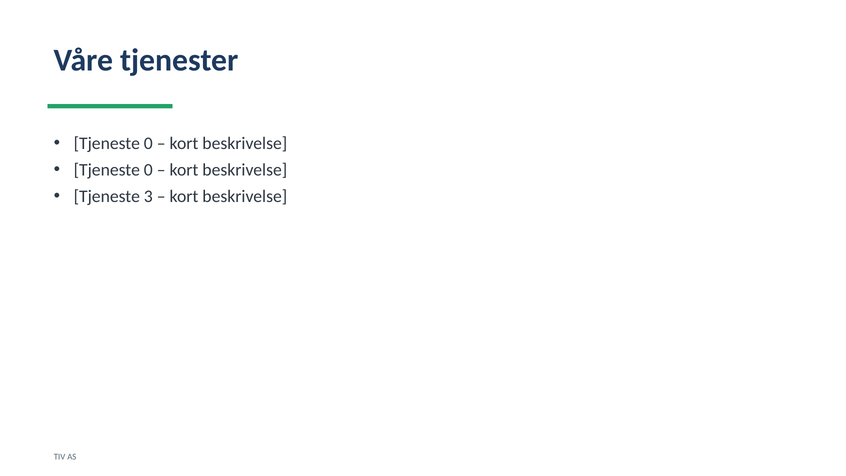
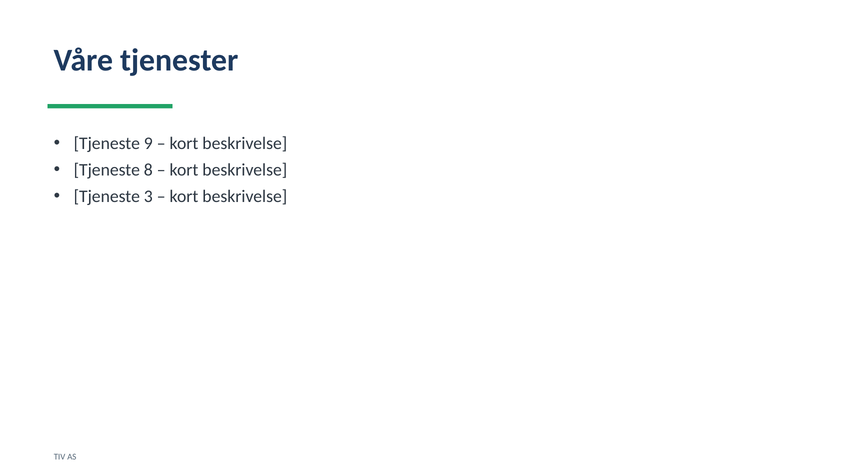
0 at (148, 143): 0 -> 9
0 at (148, 170): 0 -> 8
